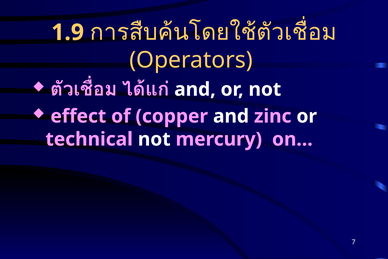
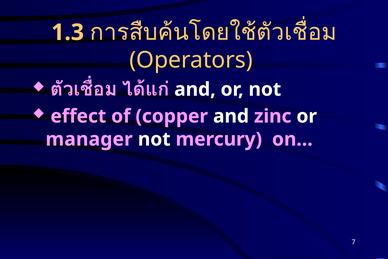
1.9: 1.9 -> 1.3
technical: technical -> manager
